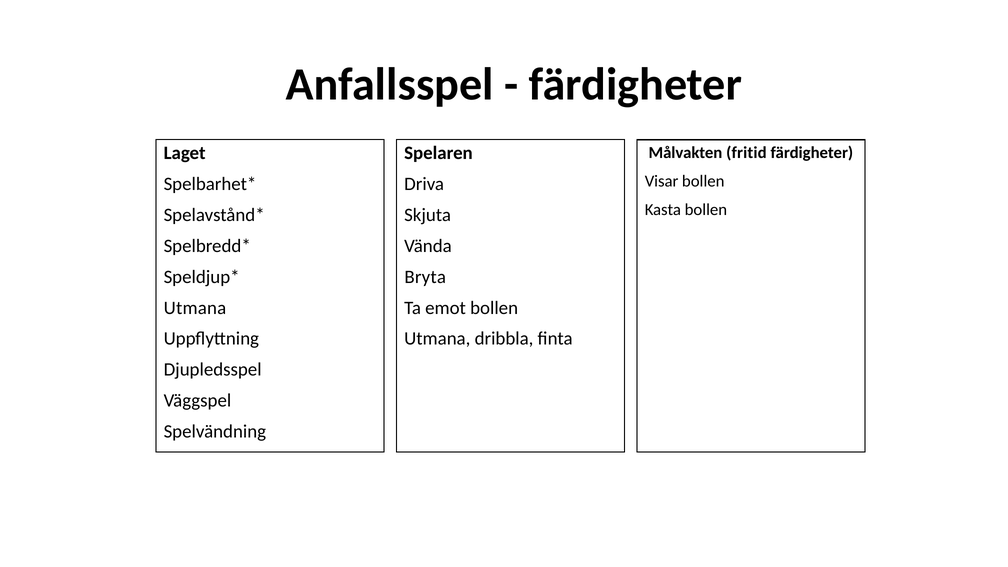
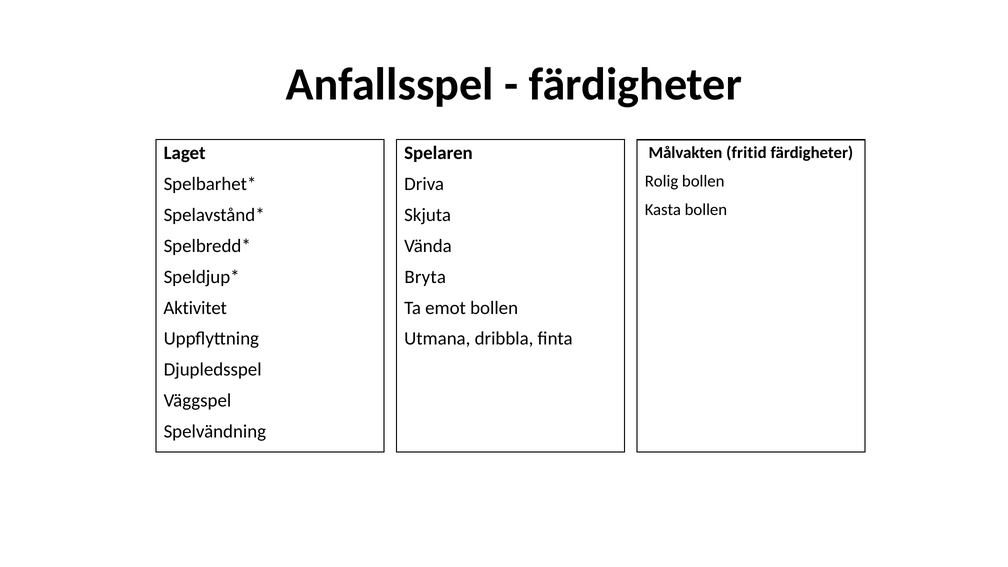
Visar: Visar -> Rolig
Utmana at (195, 308): Utmana -> Aktivitet
